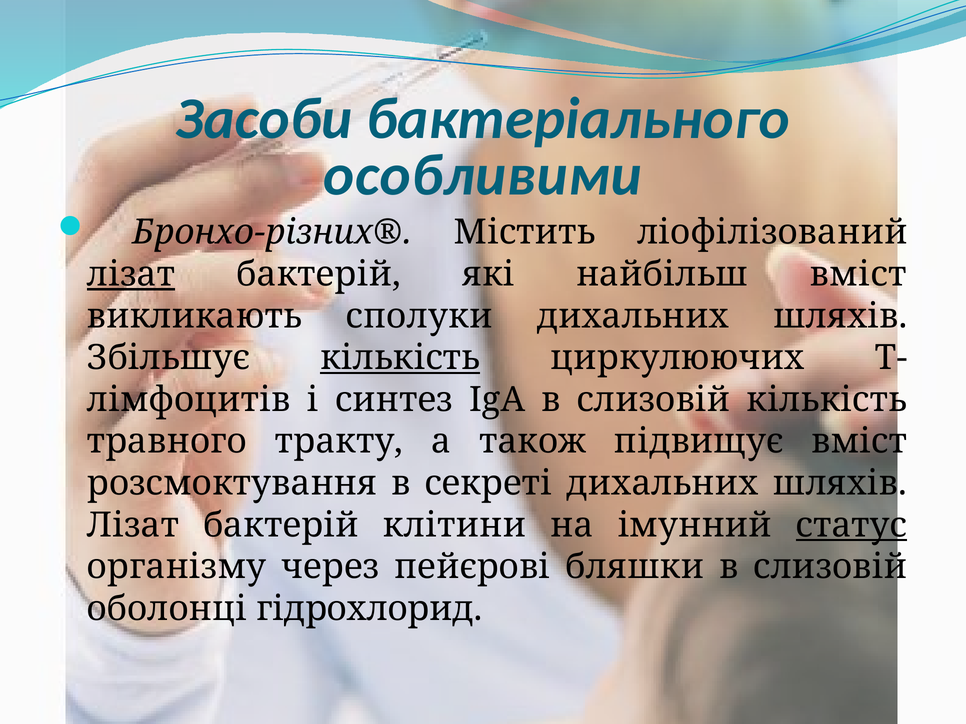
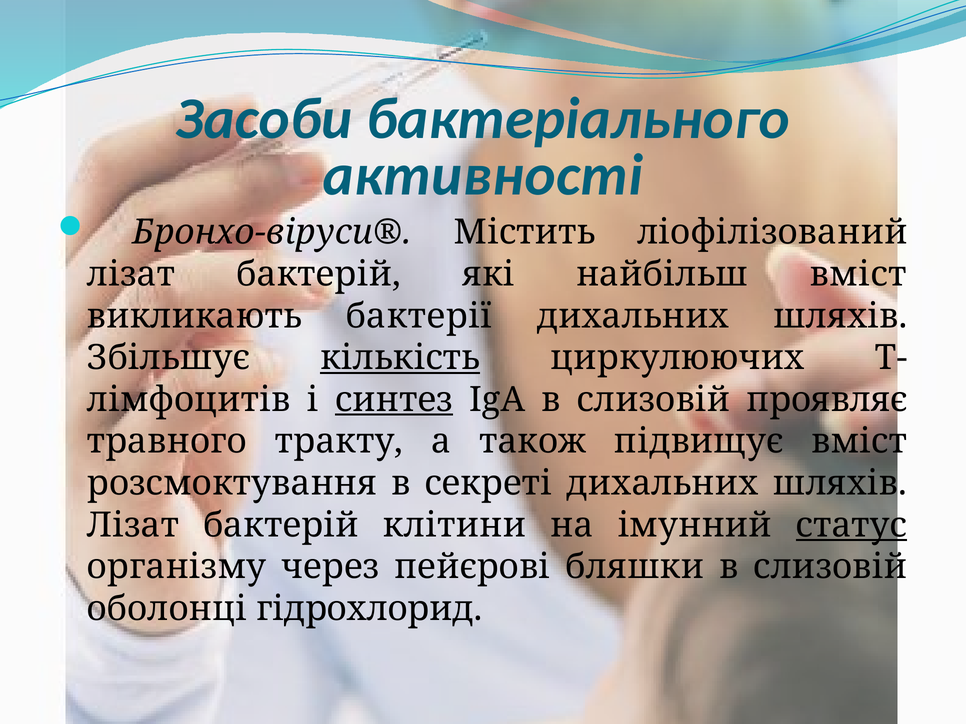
особливими: особливими -> активності
Бронхо-різних®: Бронхо-різних® -> Бронхо-віруси®
лізат at (131, 274) underline: present -> none
сполуки: сполуки -> бактерії
синтез underline: none -> present
слизовій кількість: кількість -> проявляє
